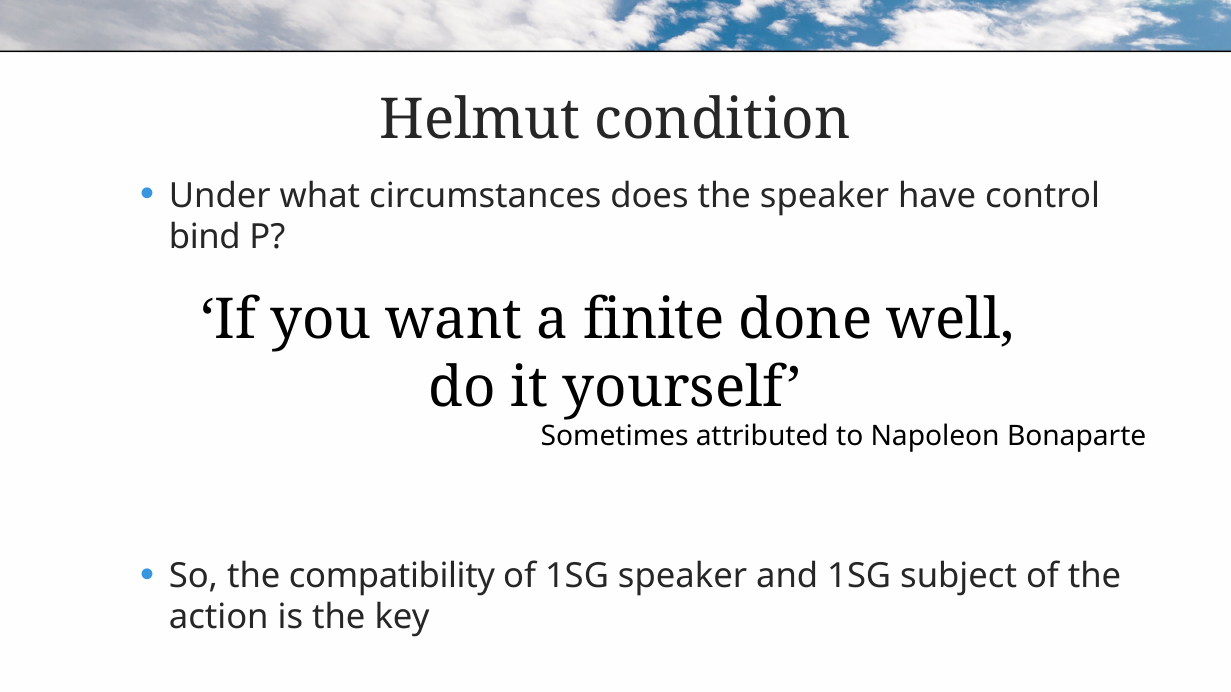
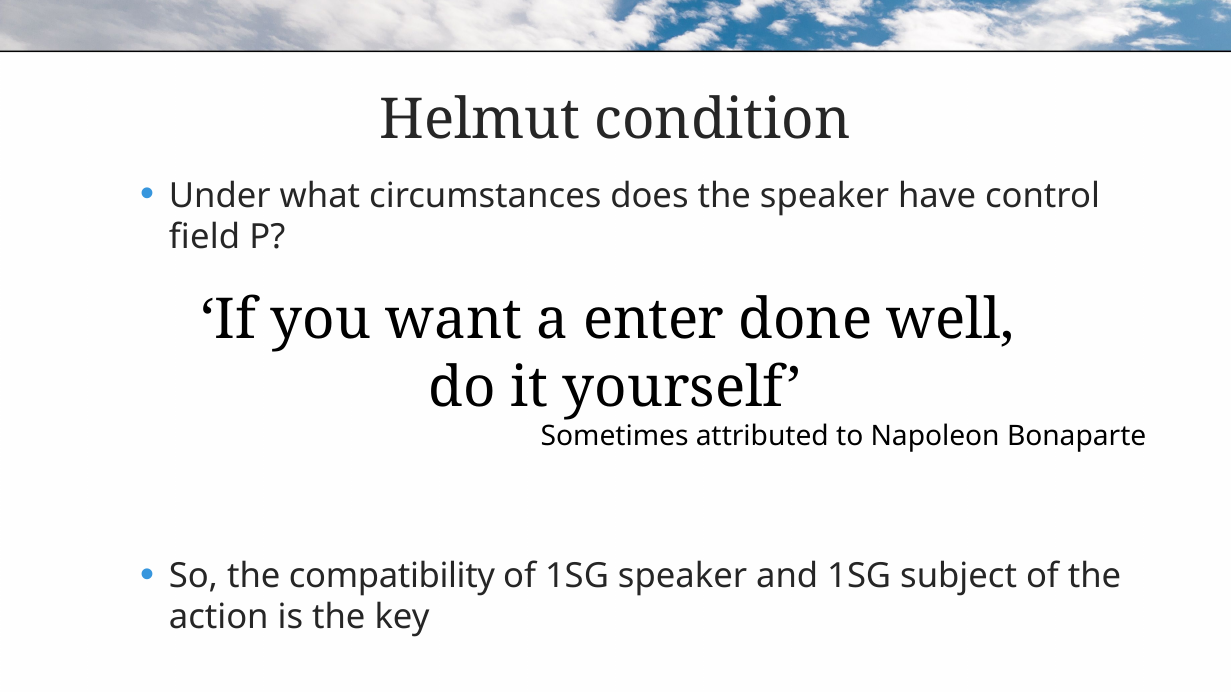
bind: bind -> field
finite: finite -> enter
